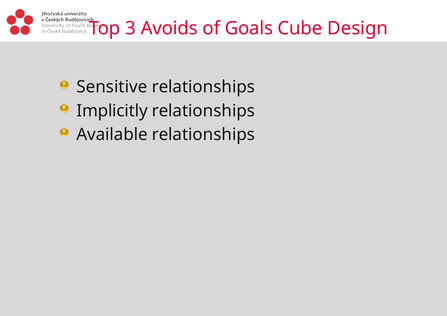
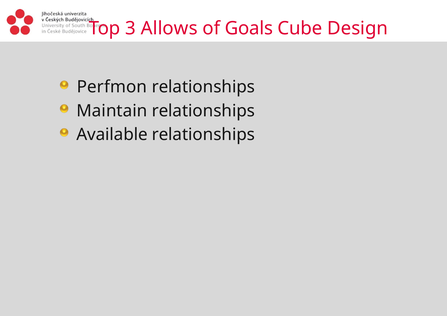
Avoids: Avoids -> Allows
Sensitive: Sensitive -> Perfmon
Implicitly: Implicitly -> Maintain
